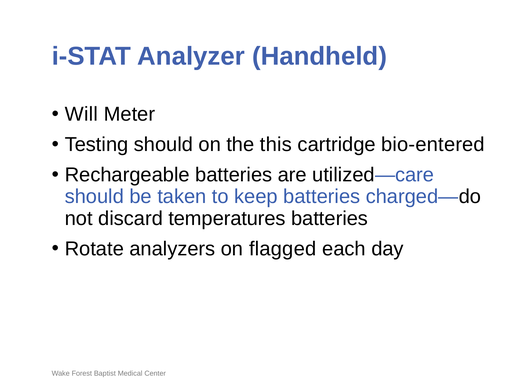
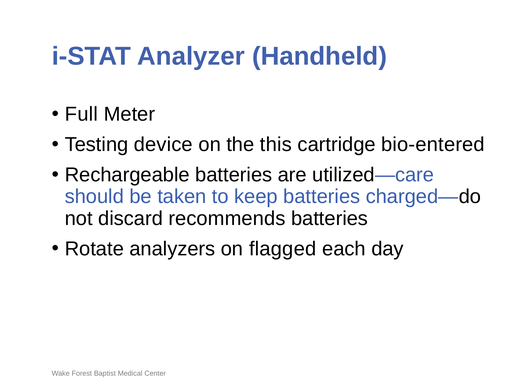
Will: Will -> Full
Testing should: should -> device
temperatures: temperatures -> recommends
